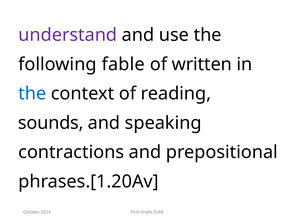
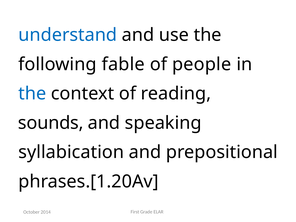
understand colour: purple -> blue
written: written -> people
contractions: contractions -> syllabication
